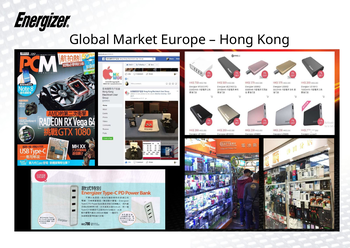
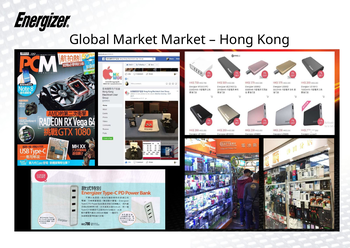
Market Europe: Europe -> Market
